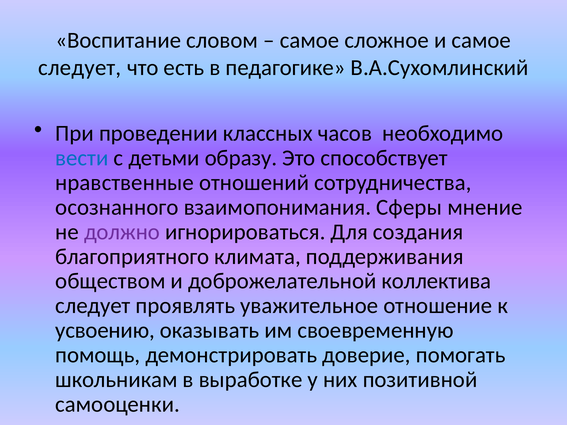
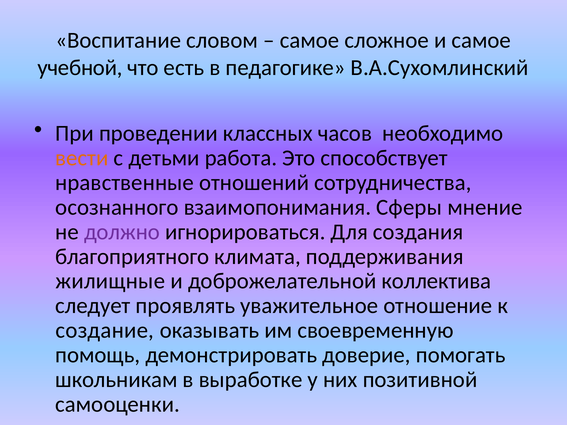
следует at (80, 68): следует -> учебной
вести colour: blue -> orange
образу: образу -> работа
обществом: обществом -> жилищные
усвоению: усвоению -> создание
